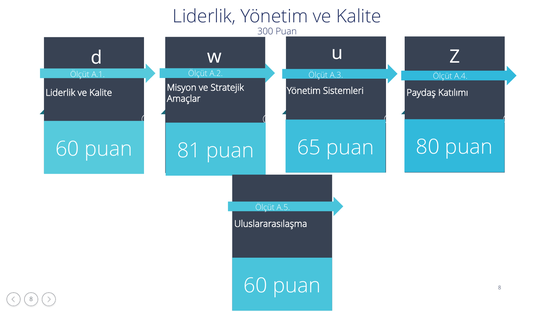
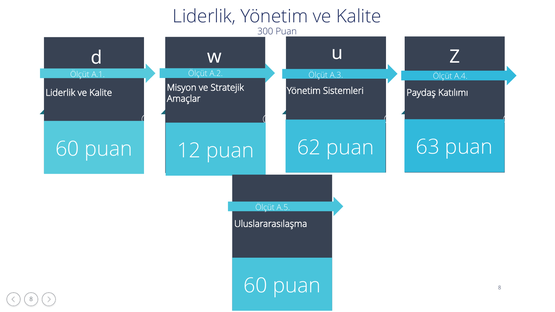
81: 81 -> 12
65: 65 -> 62
80: 80 -> 63
